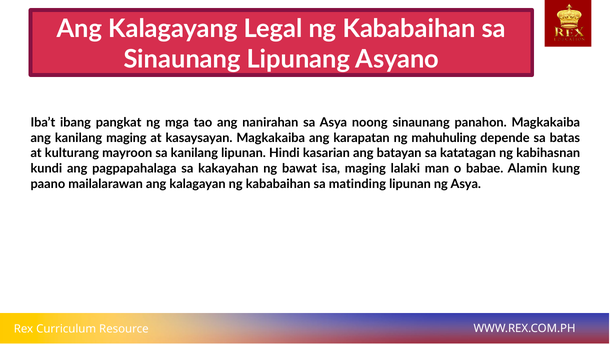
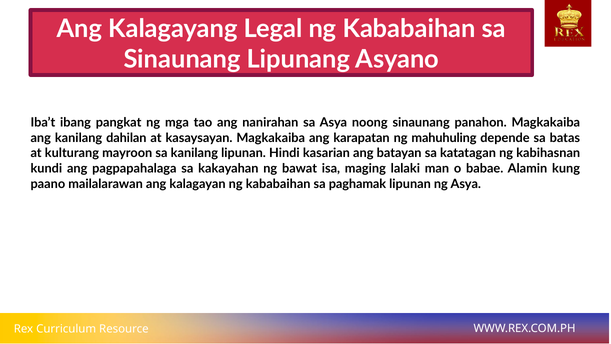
kanilang maging: maging -> dahilan
matinding: matinding -> paghamak
